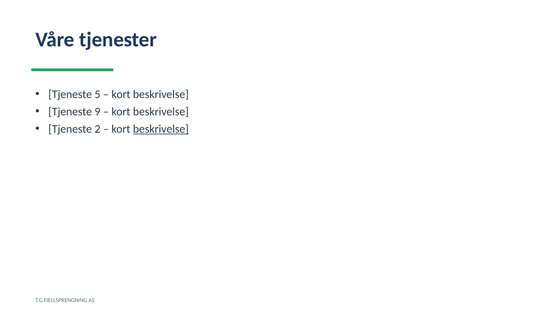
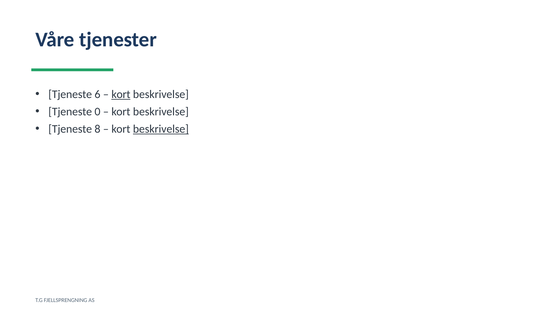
5: 5 -> 6
kort at (121, 94) underline: none -> present
9: 9 -> 0
2: 2 -> 8
